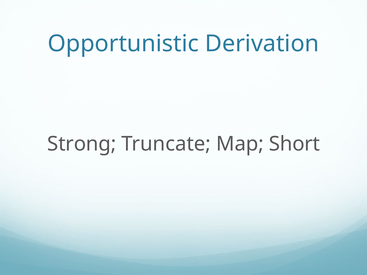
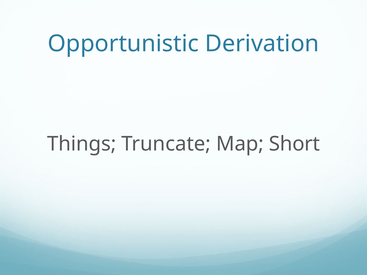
Strong: Strong -> Things
